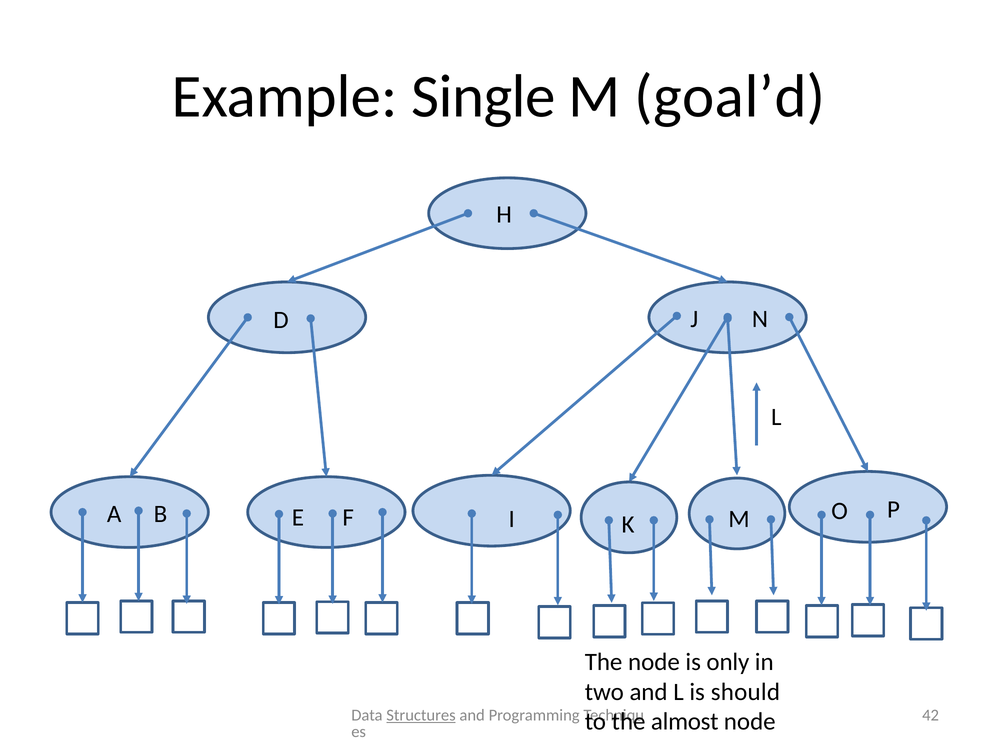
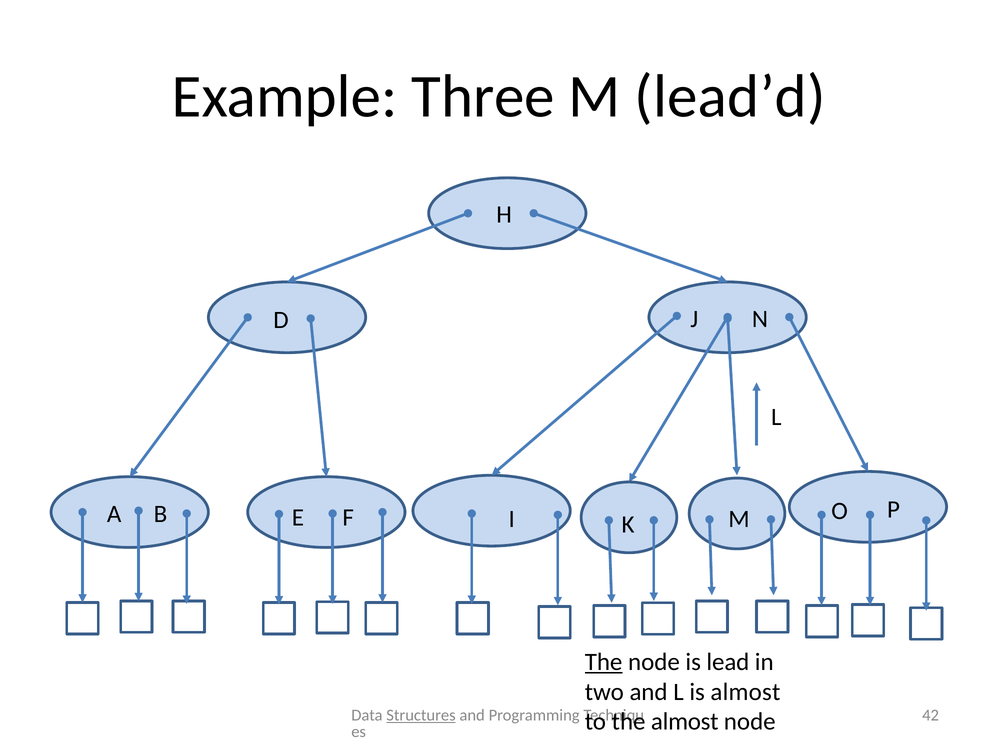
Single: Single -> Three
goal’d: goal’d -> lead’d
The at (604, 662) underline: none -> present
only: only -> lead
is should: should -> almost
